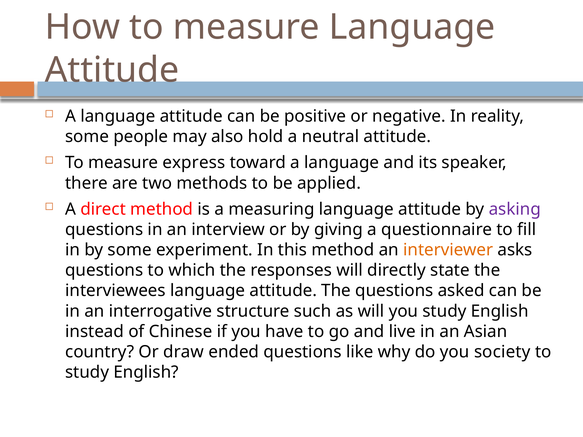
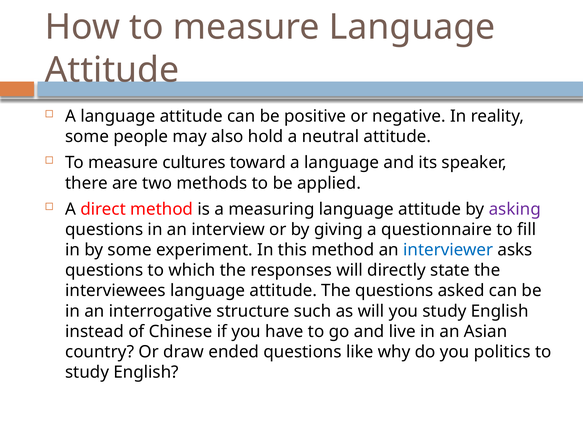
express: express -> cultures
interviewer colour: orange -> blue
society: society -> politics
